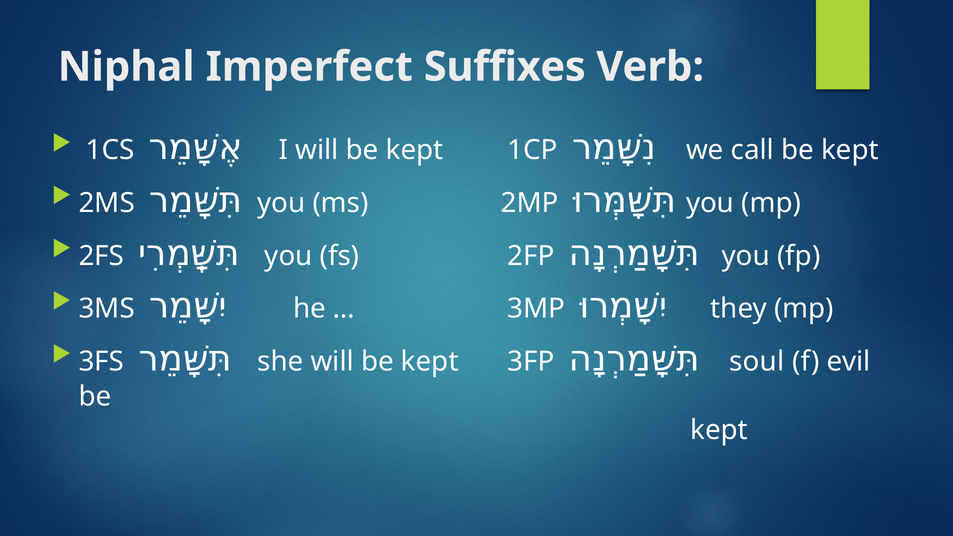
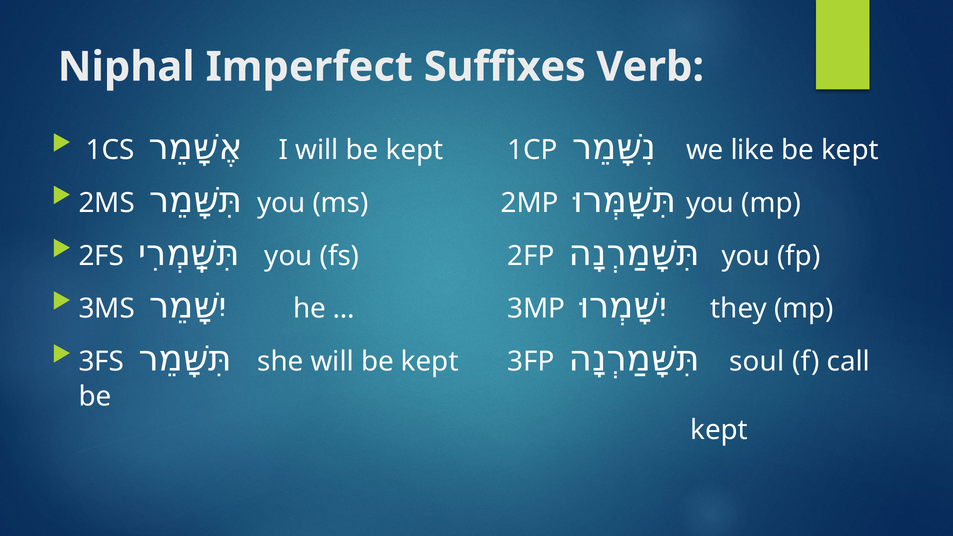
call: call -> like
evil: evil -> call
